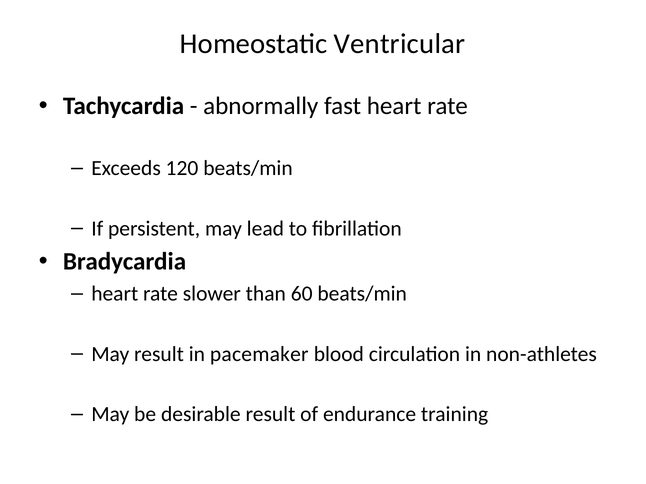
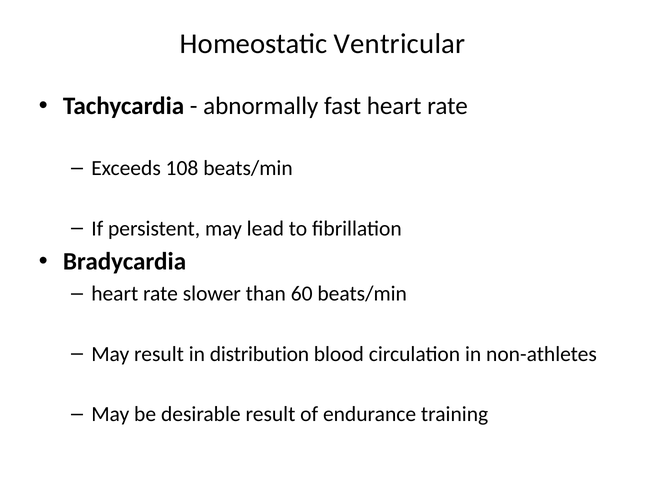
120: 120 -> 108
pacemaker: pacemaker -> distribution
